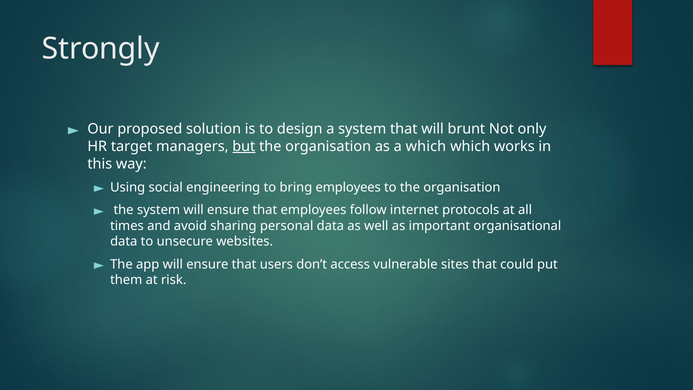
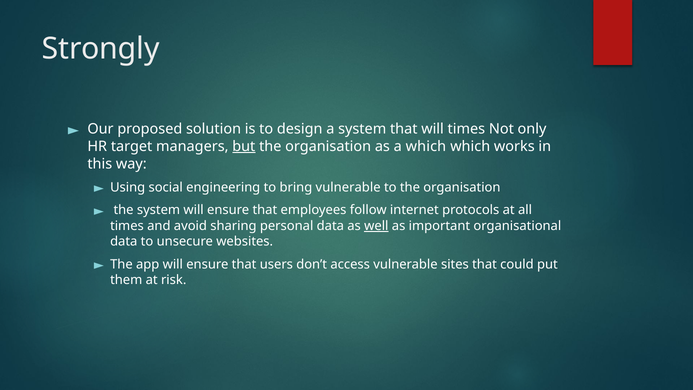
will brunt: brunt -> times
bring employees: employees -> vulnerable
well underline: none -> present
